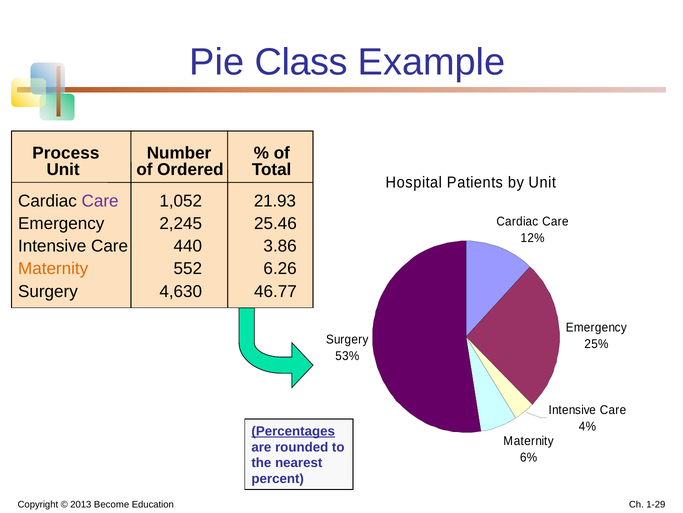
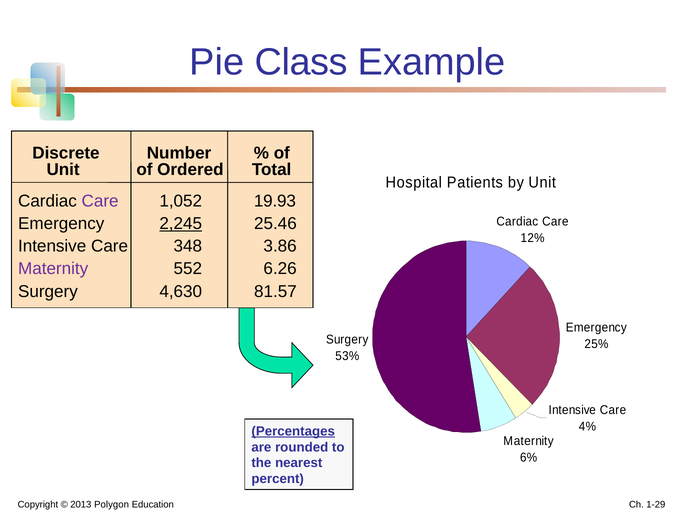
Process: Process -> Discrete
21.93: 21.93 -> 19.93
2,245 underline: none -> present
440: 440 -> 348
Maternity at (53, 268) colour: orange -> purple
46.77: 46.77 -> 81.57
Become: Become -> Polygon
